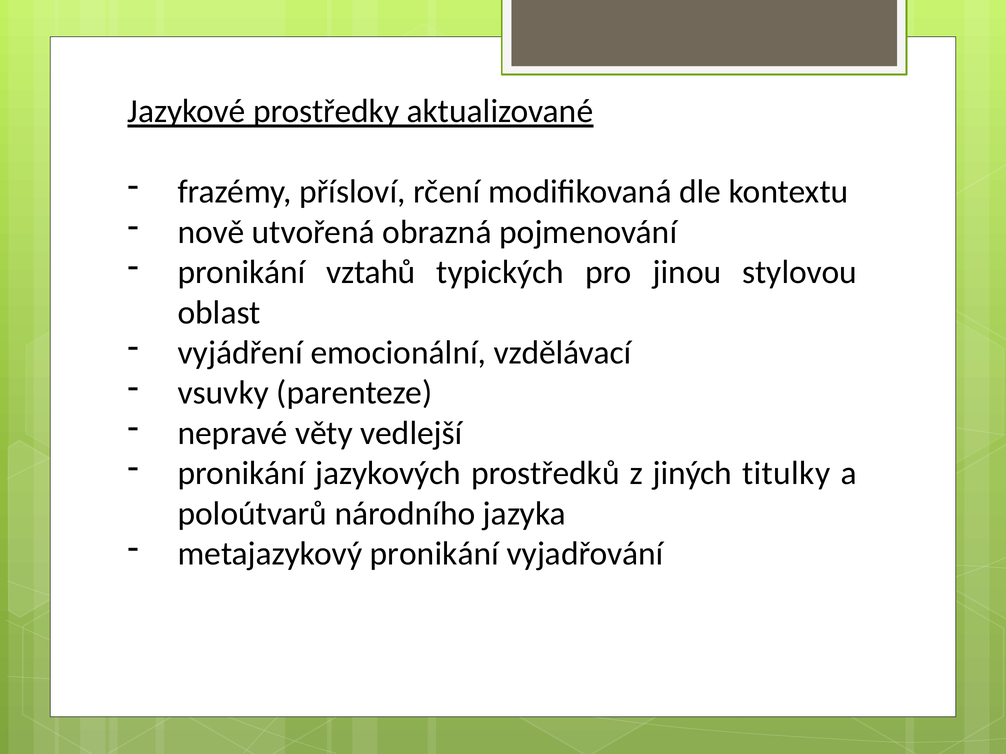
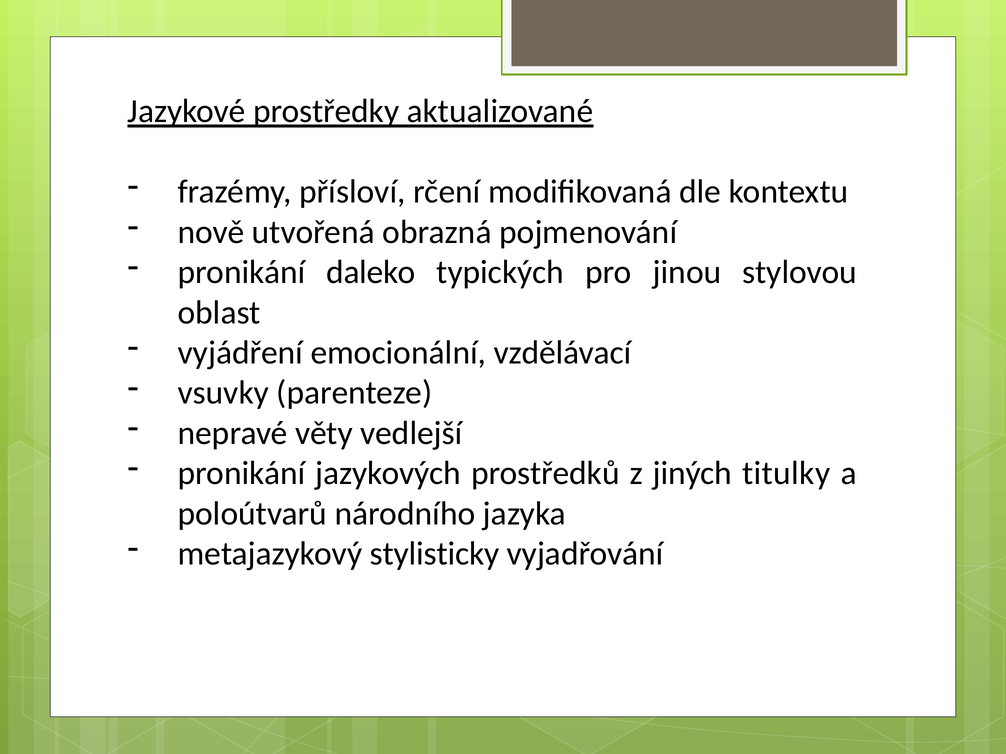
vztahů: vztahů -> daleko
metajazykový pronikání: pronikání -> stylisticky
